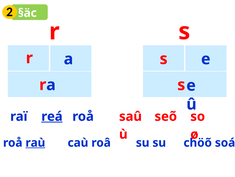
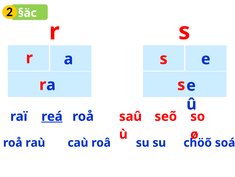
raù underline: present -> none
